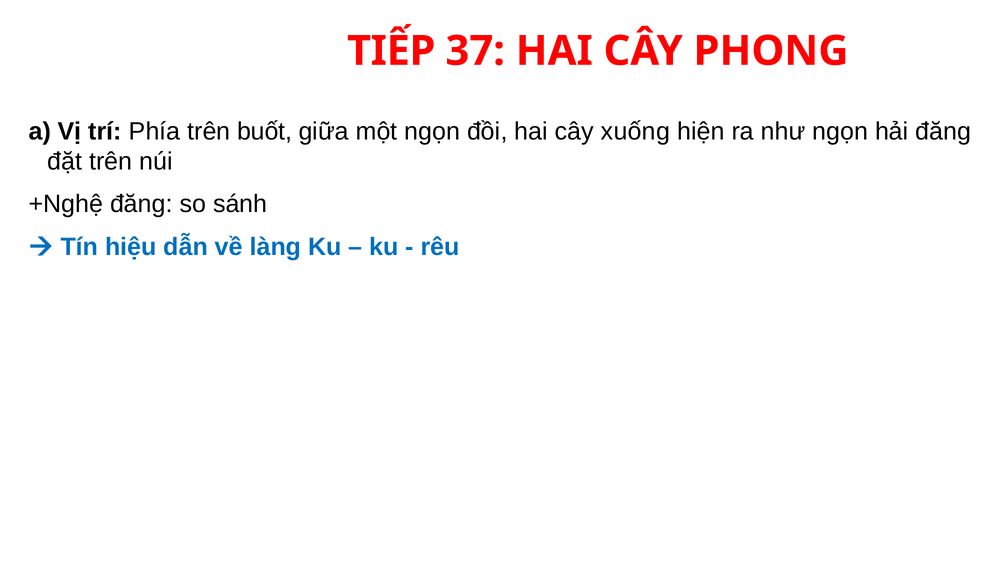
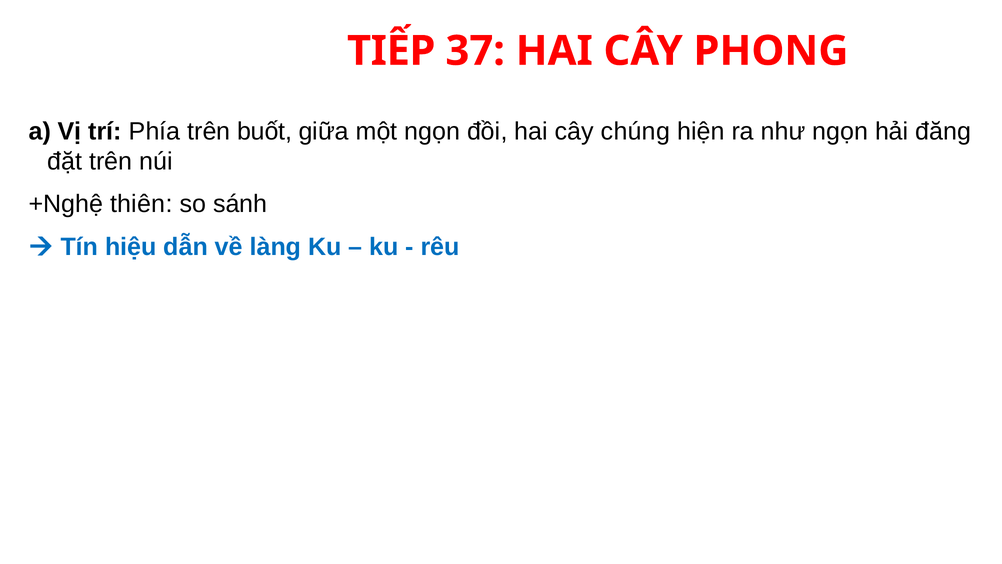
xuống: xuống -> chúng
+Nghệ đăng: đăng -> thiên
